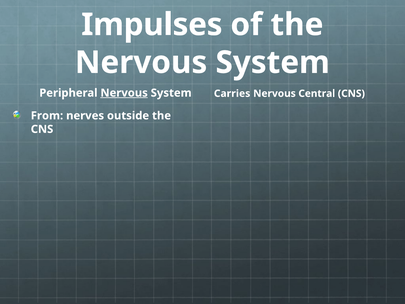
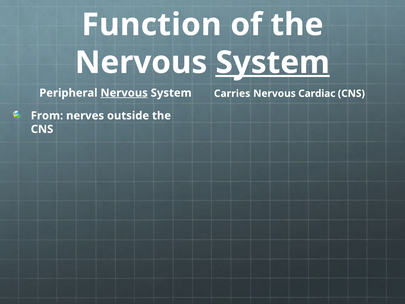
Impulses: Impulses -> Function
System at (273, 62) underline: none -> present
Central: Central -> Cardiac
